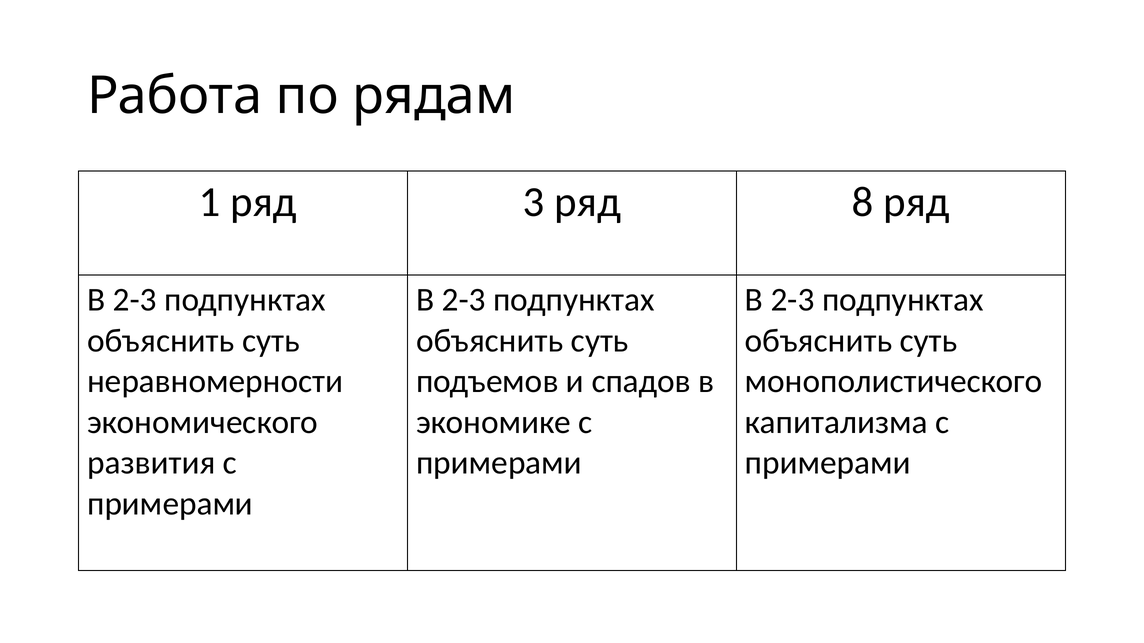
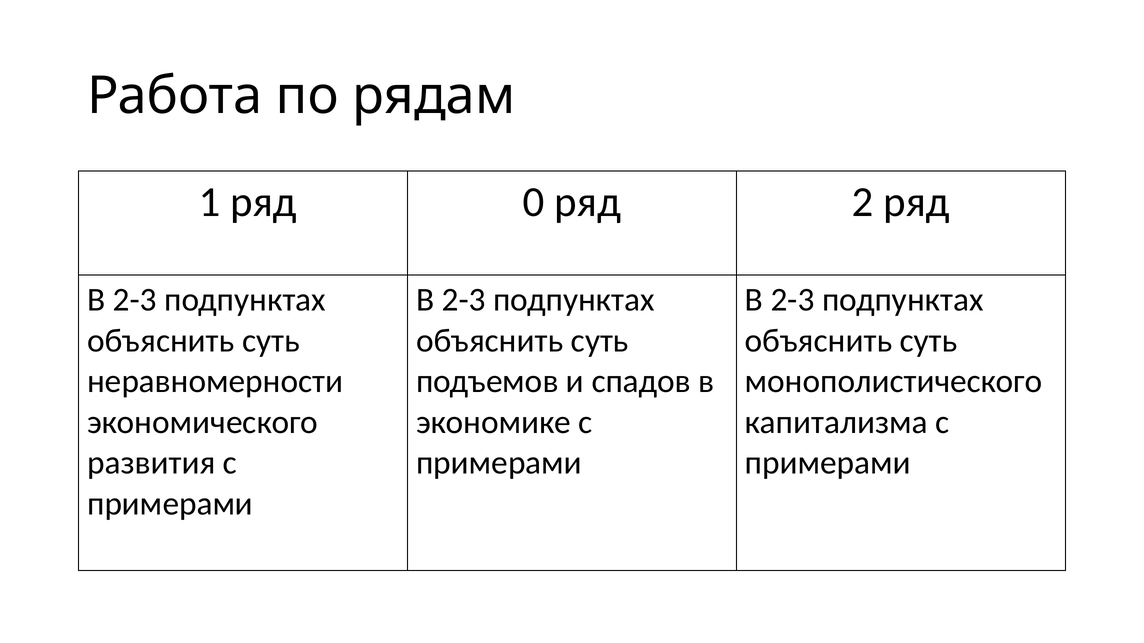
3: 3 -> 0
8: 8 -> 2
